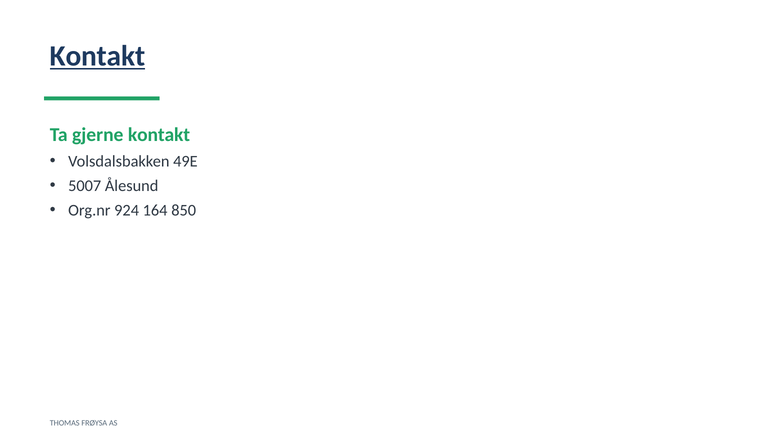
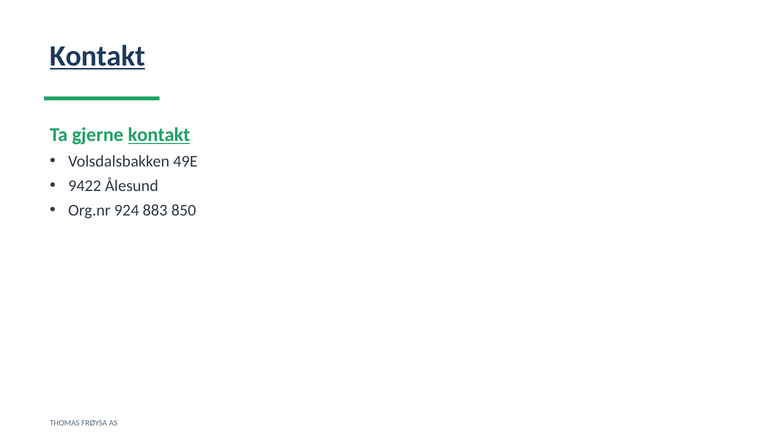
kontakt at (159, 135) underline: none -> present
5007: 5007 -> 9422
164: 164 -> 883
